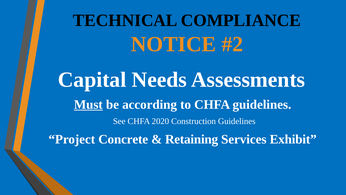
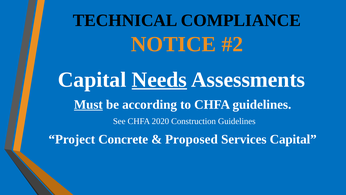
Needs underline: none -> present
Retaining: Retaining -> Proposed
Services Exhibit: Exhibit -> Capital
